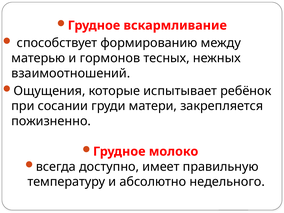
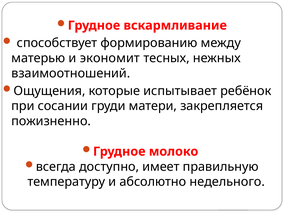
гормонов: гормонов -> экономит
